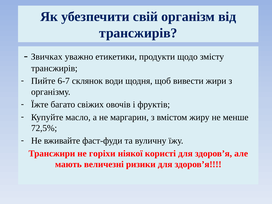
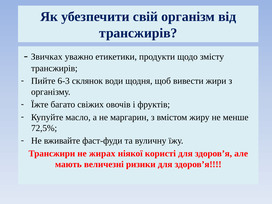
6-7: 6-7 -> 6-3
горіхи: горіхи -> жирах
